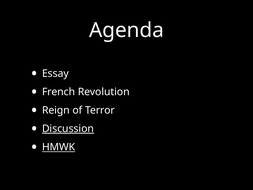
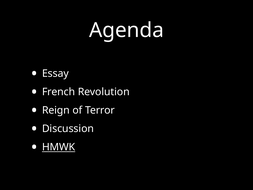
Discussion underline: present -> none
